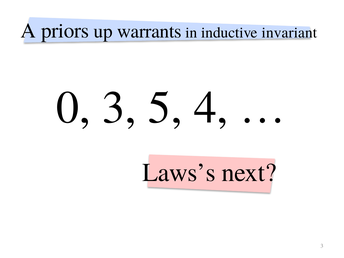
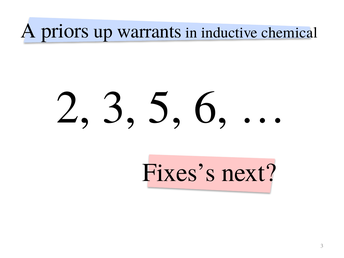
invariant: invariant -> chemical
0: 0 -> 2
4: 4 -> 6
Laws’s: Laws’s -> Fixes’s
